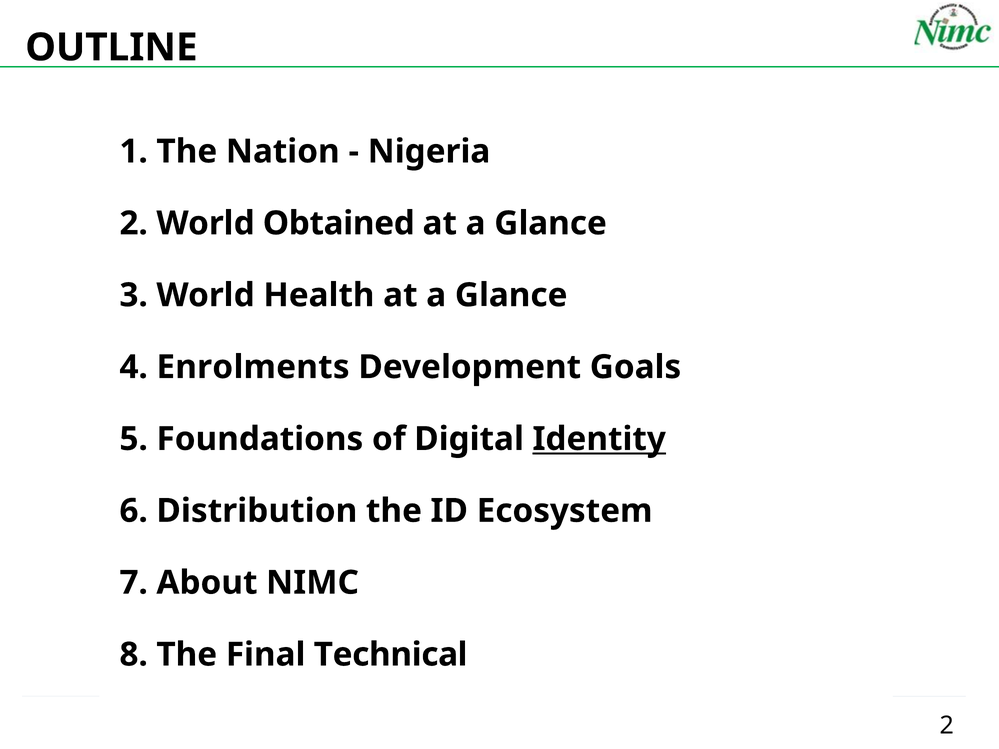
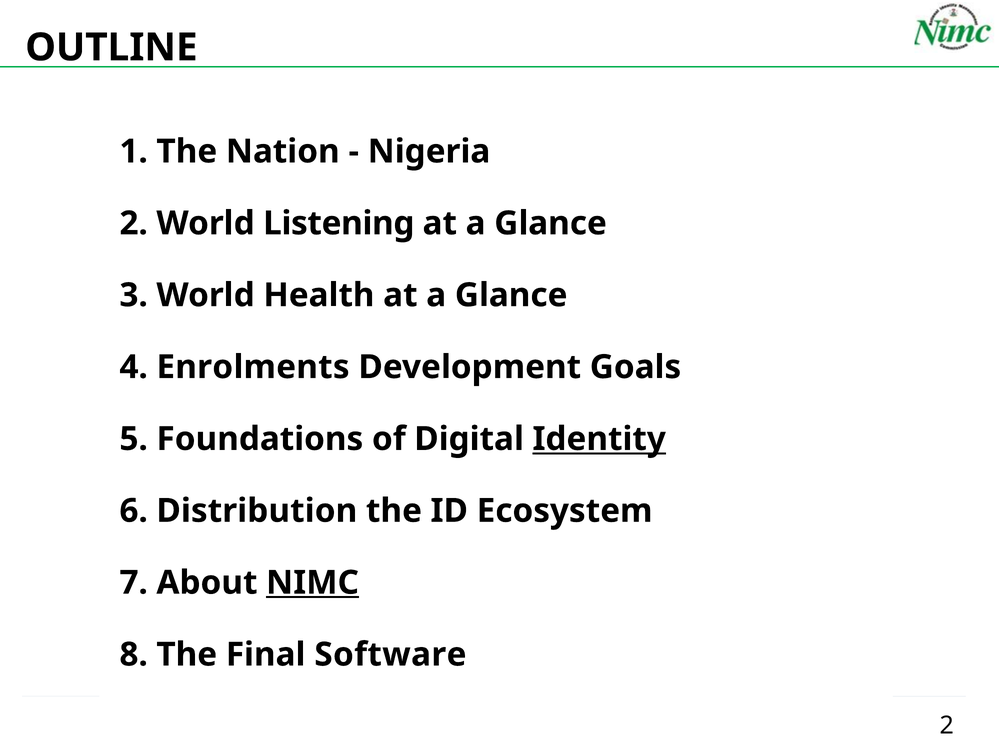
Obtained: Obtained -> Listening
NIMC underline: none -> present
Technical: Technical -> Software
